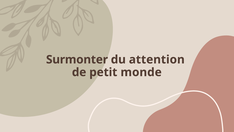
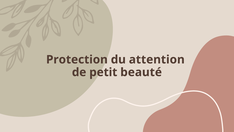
Surmonter: Surmonter -> Protection
monde: monde -> beauté
